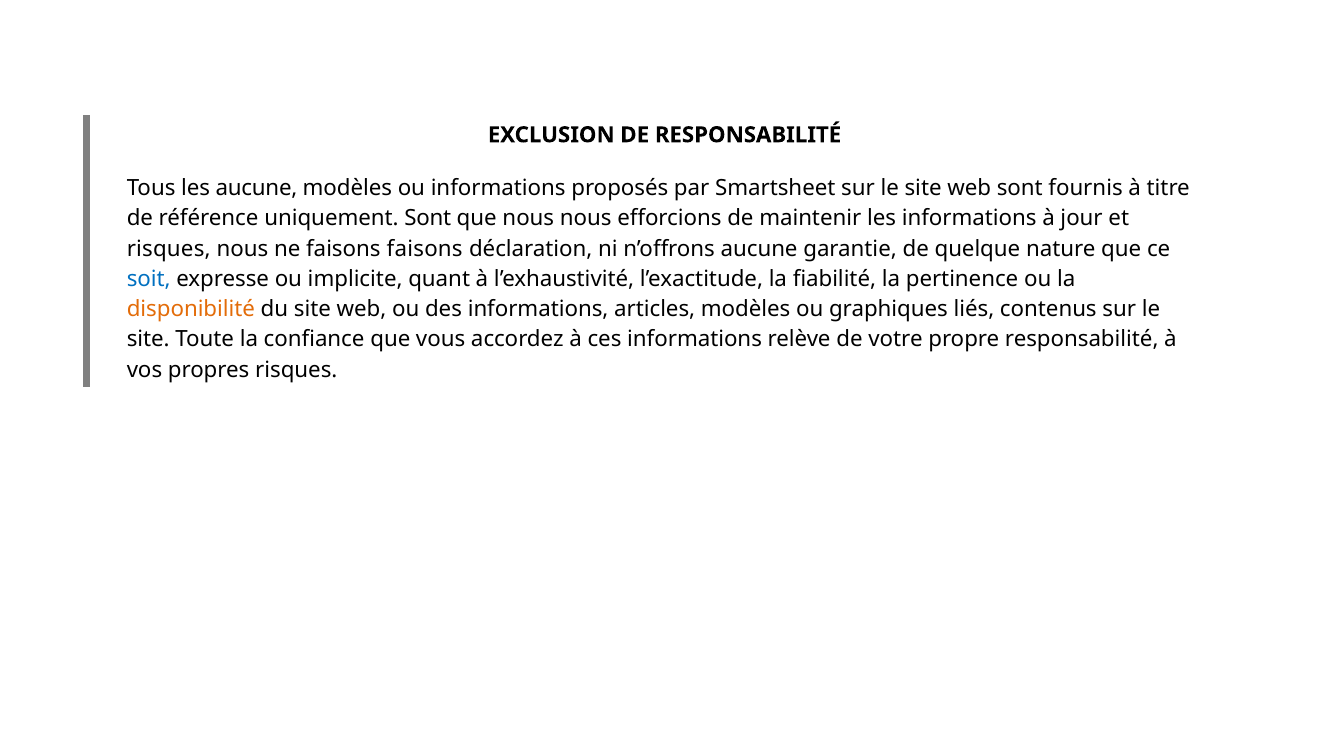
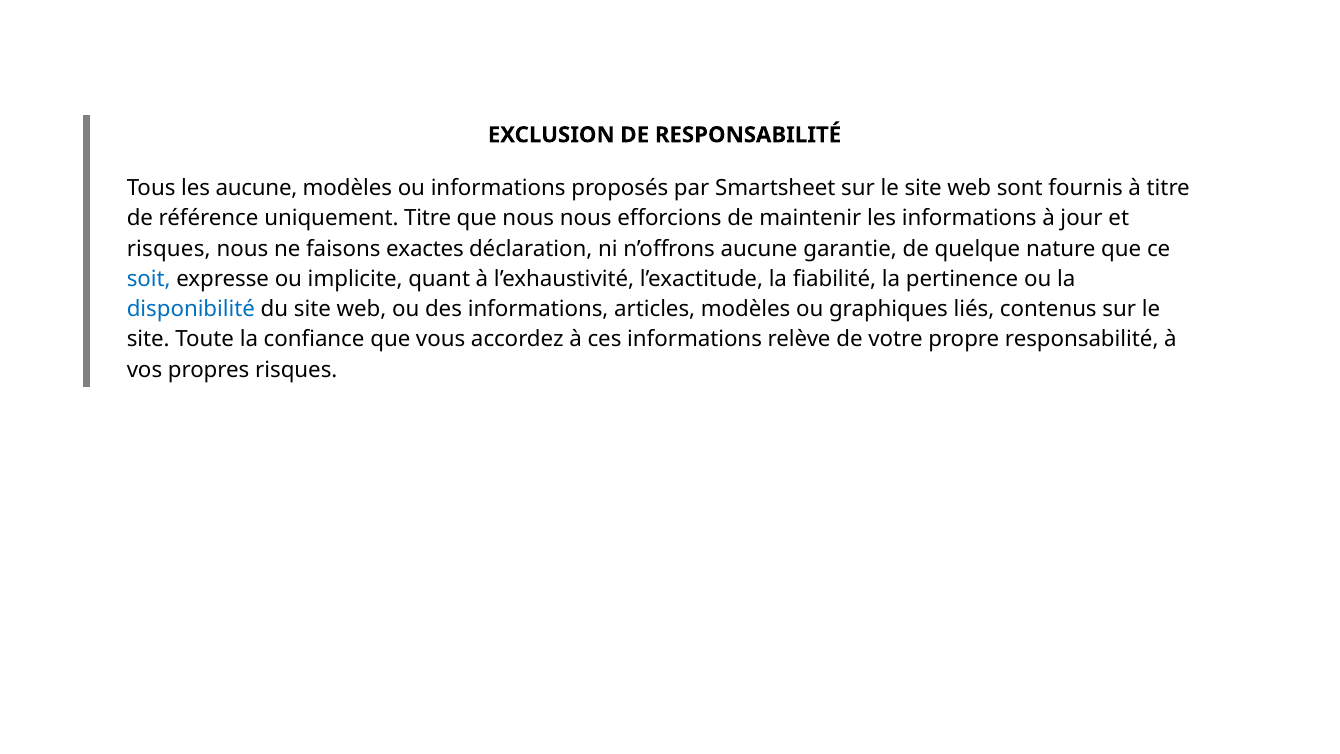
uniquement Sont: Sont -> Titre
faisons faisons: faisons -> exactes
disponibilité colour: orange -> blue
